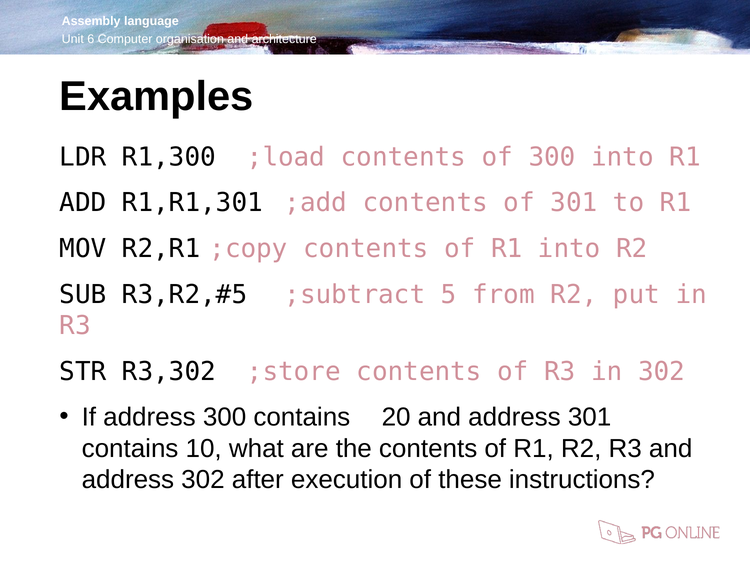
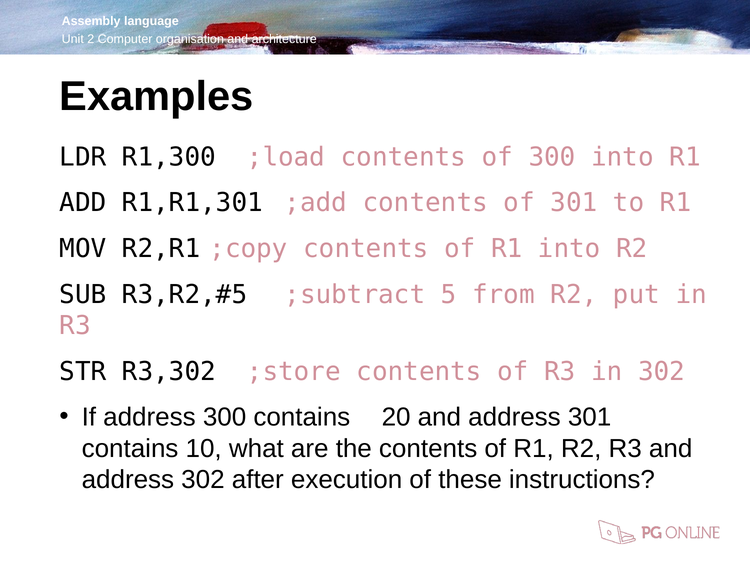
6: 6 -> 2
